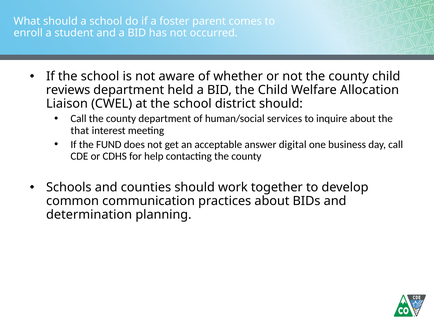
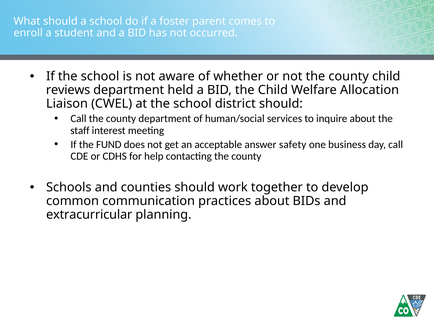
that: that -> staff
digital: digital -> safety
determination: determination -> extracurricular
